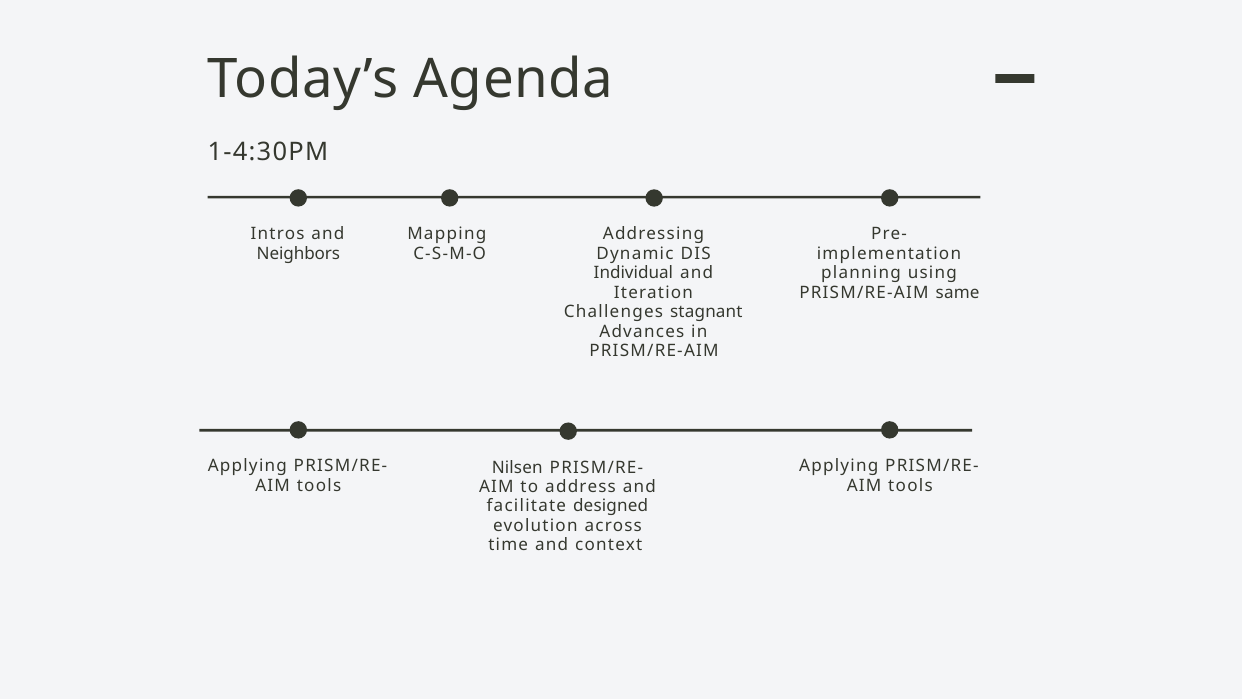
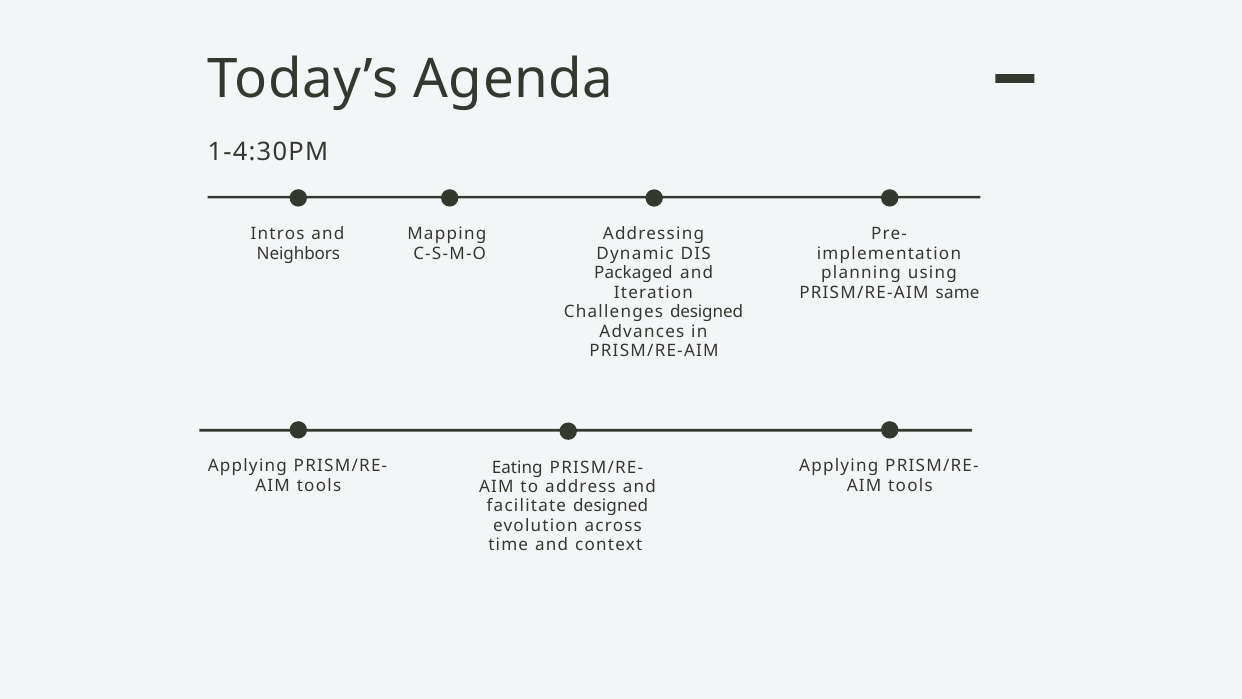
Individual: Individual -> Packaged
Challenges stagnant: stagnant -> designed
Nilsen: Nilsen -> Eating
